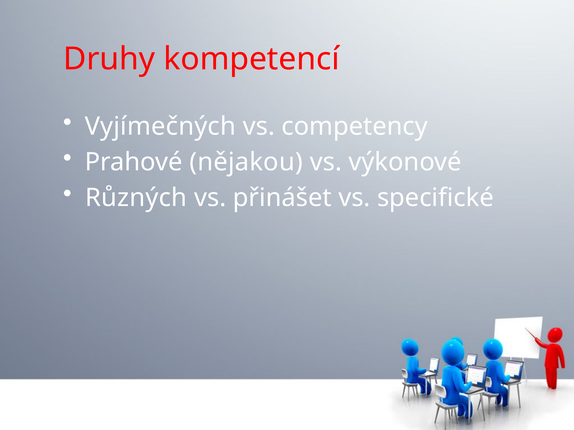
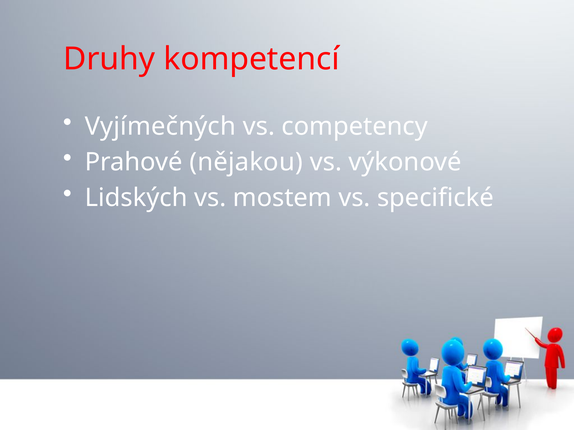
Různých: Různých -> Lidských
přinášet: přinášet -> mostem
